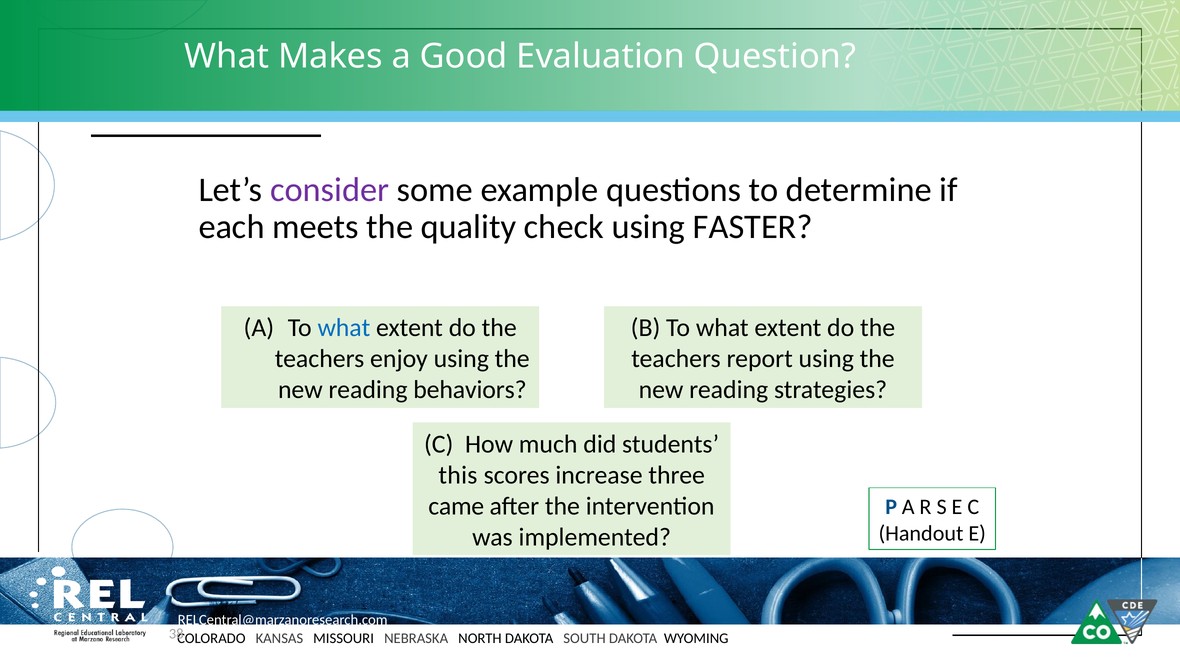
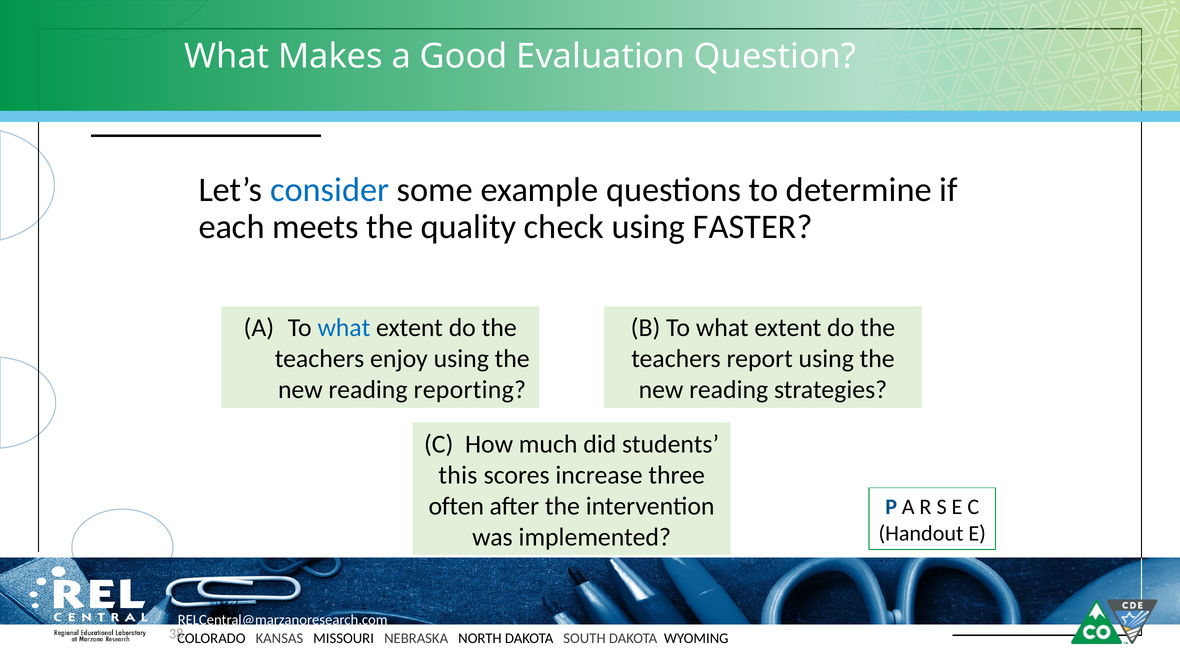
consider colour: purple -> blue
behaviors: behaviors -> reporting
came: came -> often
